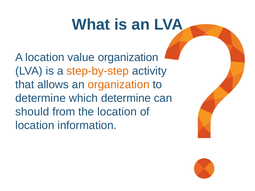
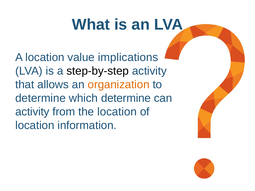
value organization: organization -> implications
step-by-step colour: orange -> black
should at (32, 112): should -> activity
